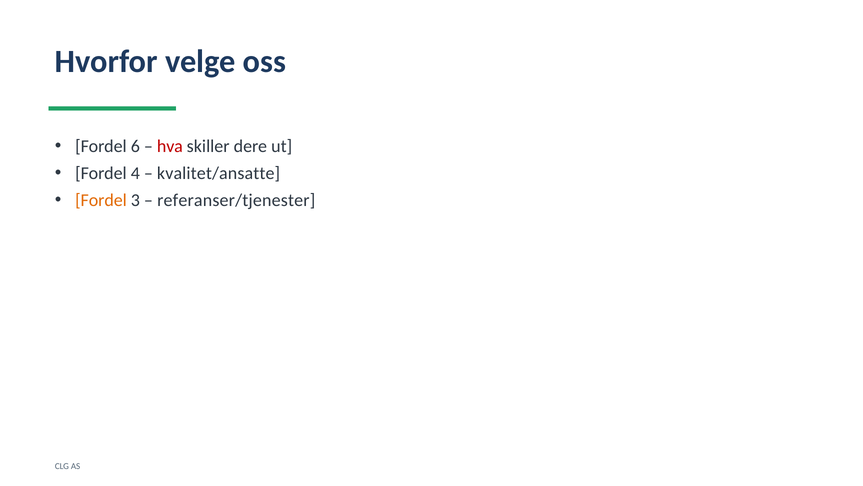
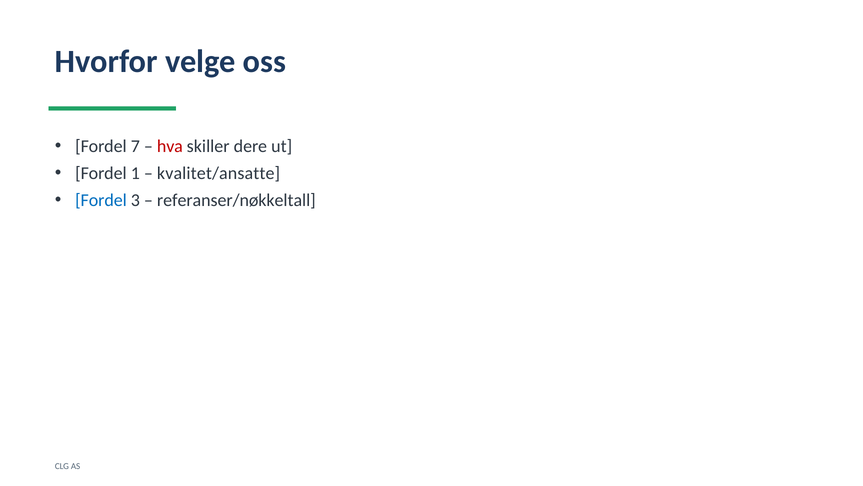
6: 6 -> 7
4: 4 -> 1
Fordel at (101, 200) colour: orange -> blue
referanser/tjenester: referanser/tjenester -> referanser/nøkkeltall
